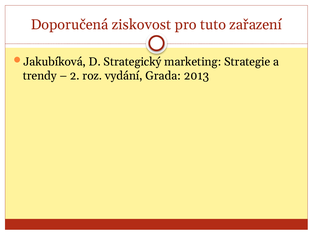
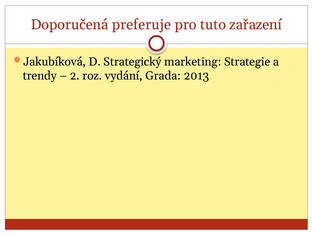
ziskovost: ziskovost -> preferuje
